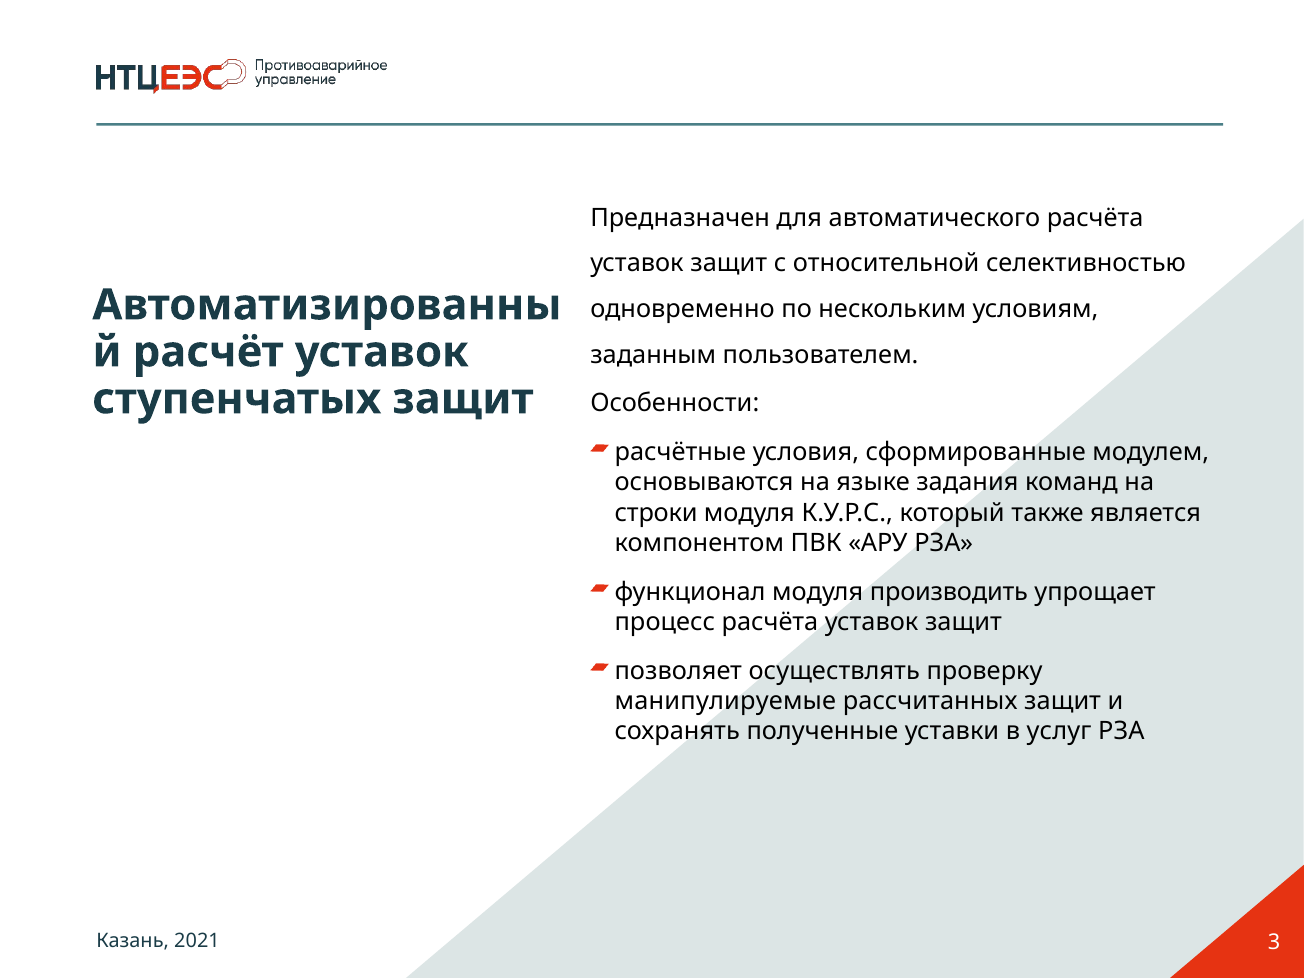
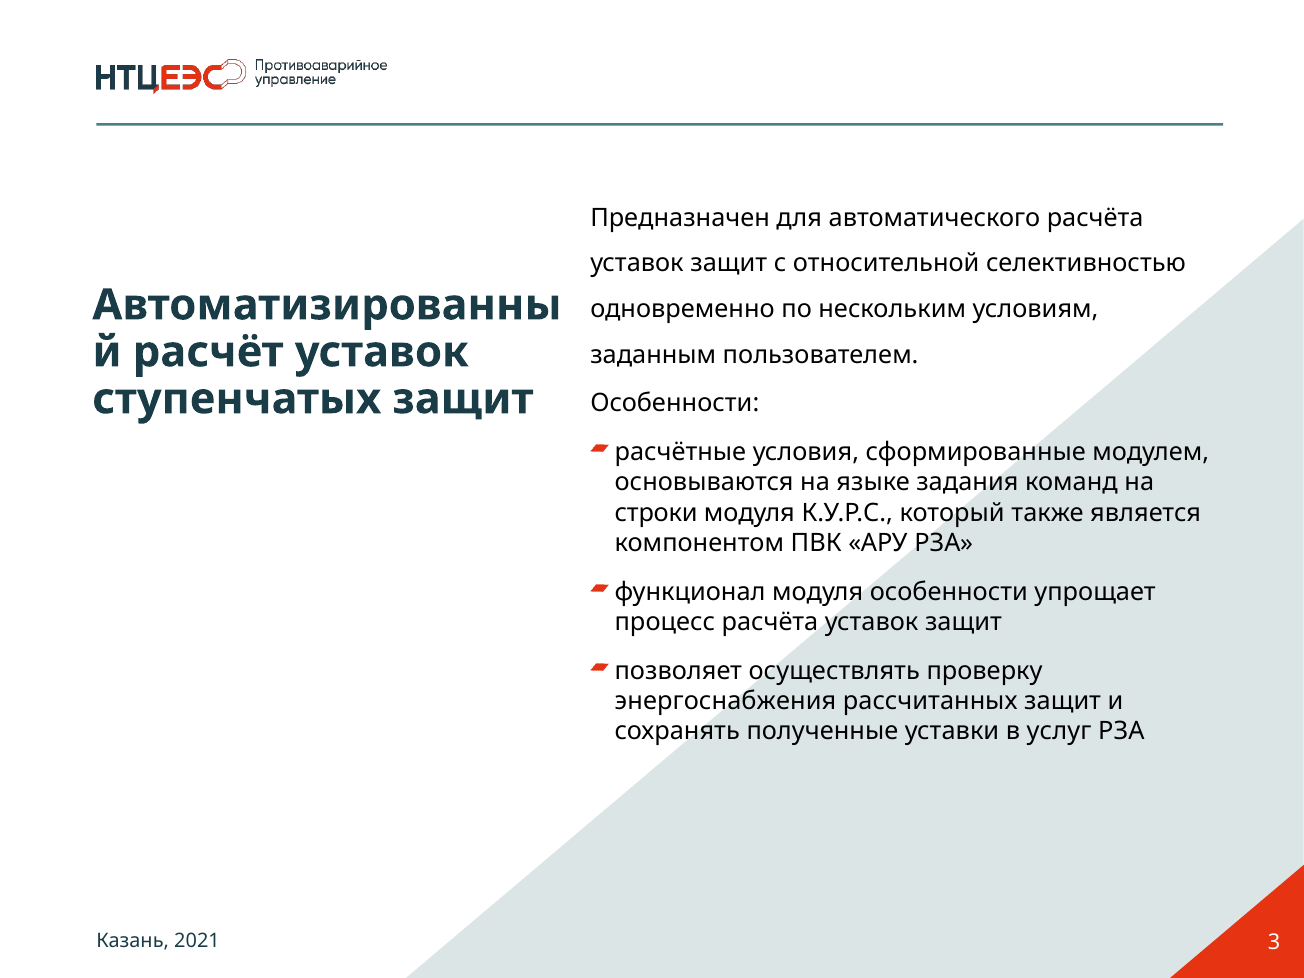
модуля производить: производить -> особенности
манипулируемые: манипулируемые -> энергоснабжения
